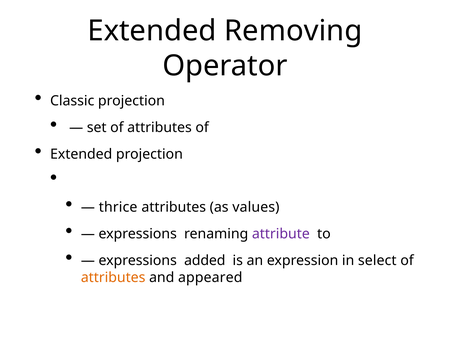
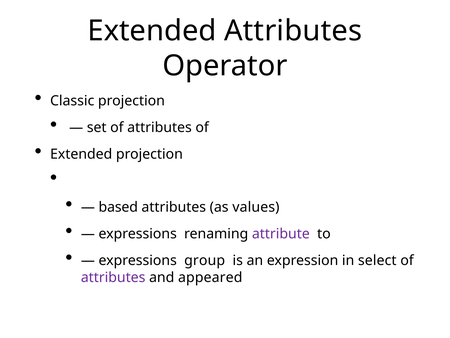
Extended Removing: Removing -> Attributes
thrice: thrice -> based
added: added -> group
attributes at (113, 277) colour: orange -> purple
